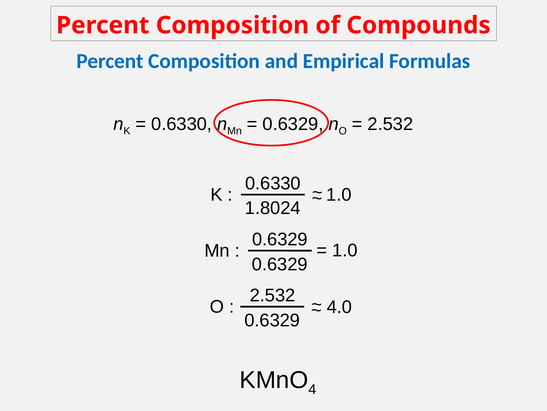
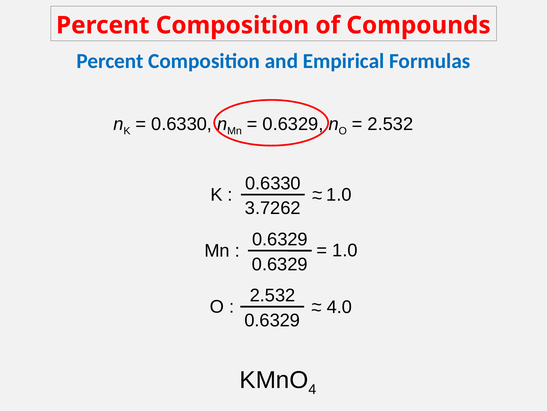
1.8024: 1.8024 -> 3.7262
